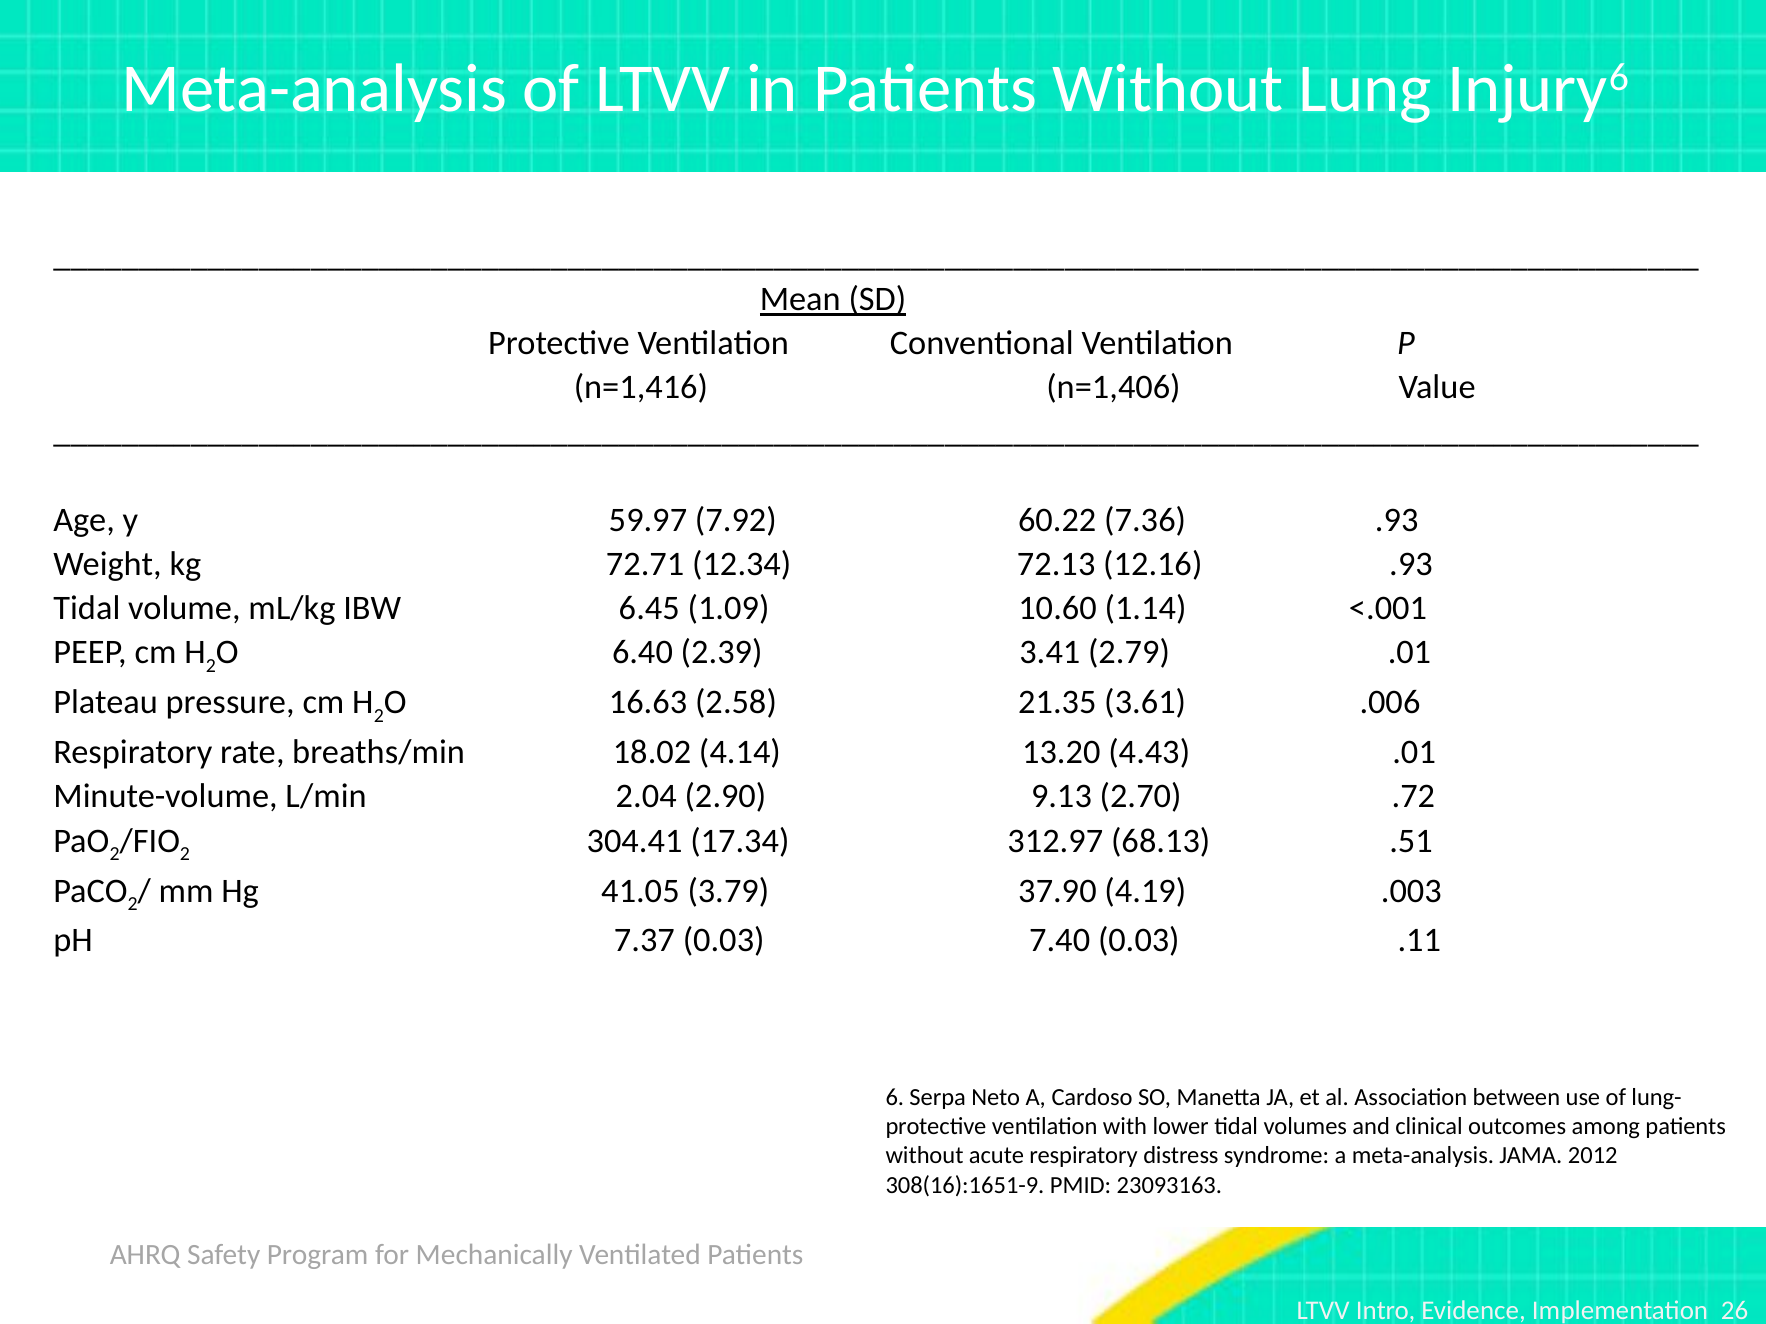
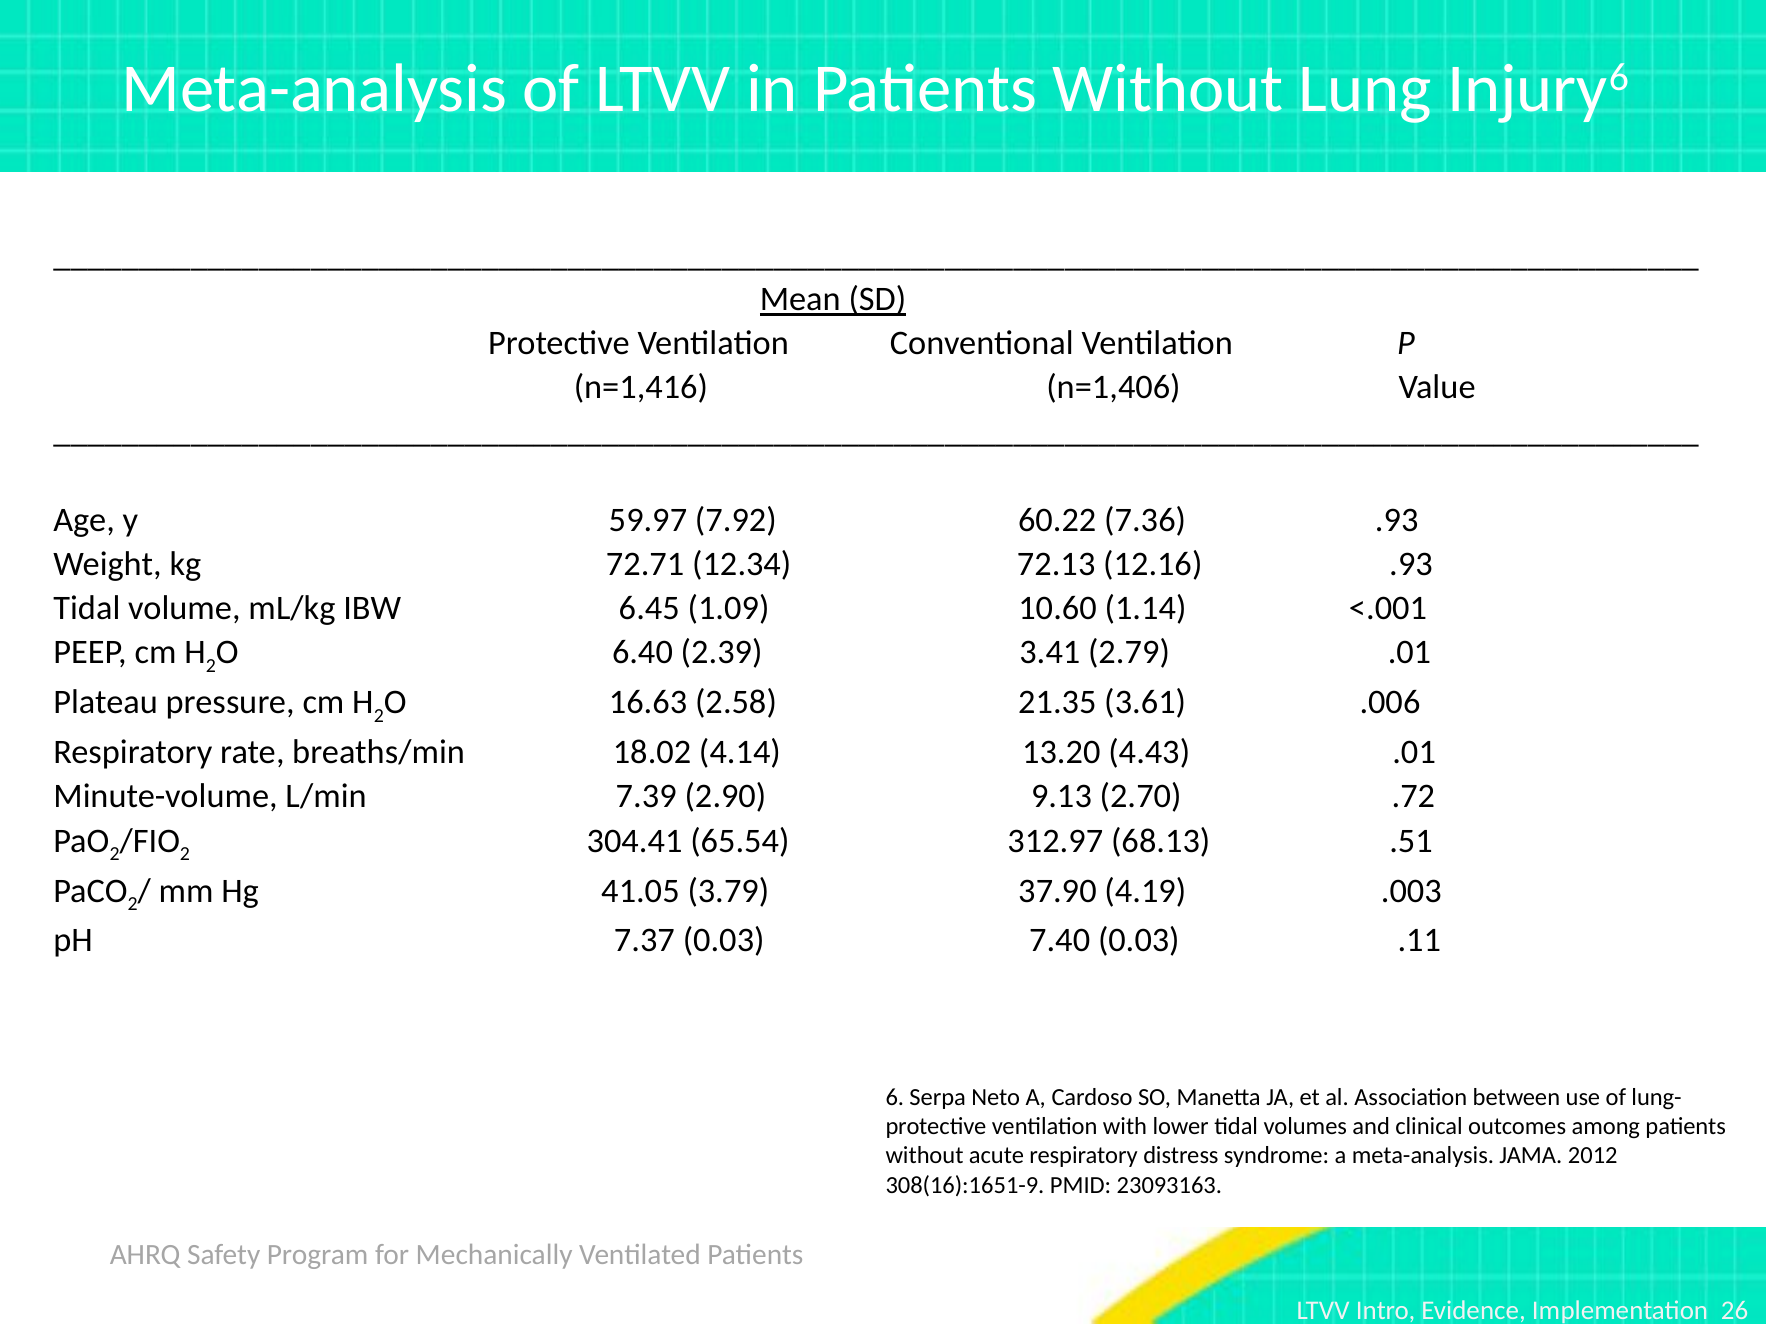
2.04: 2.04 -> 7.39
17.34: 17.34 -> 65.54
